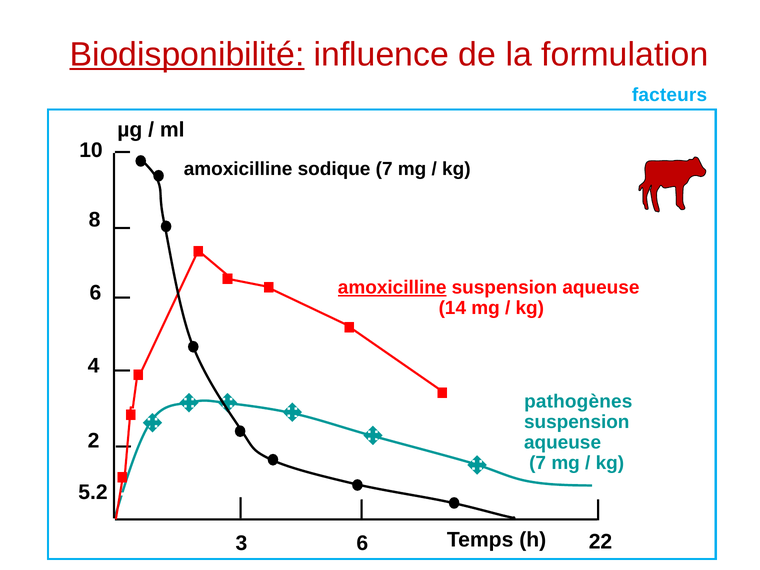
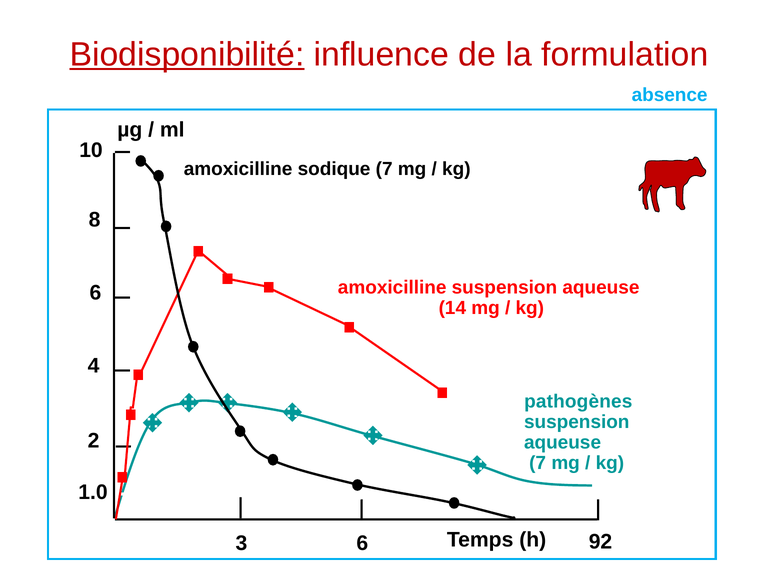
facteurs: facteurs -> absence
amoxicilline at (392, 288) underline: present -> none
5.2: 5.2 -> 1.0
22: 22 -> 92
